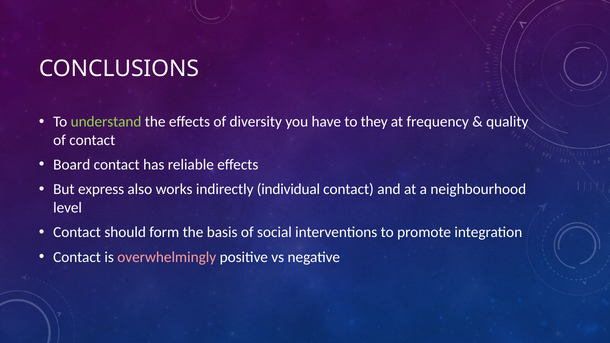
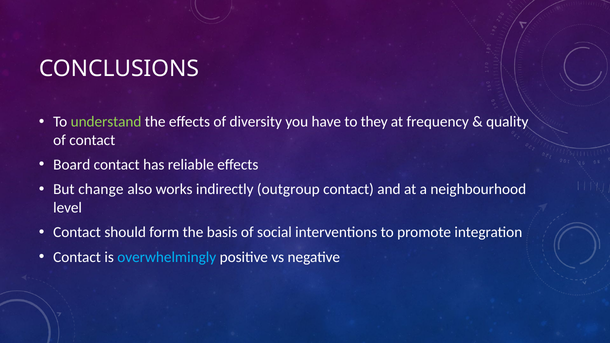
express: express -> change
individual: individual -> outgroup
overwhelmingly colour: pink -> light blue
